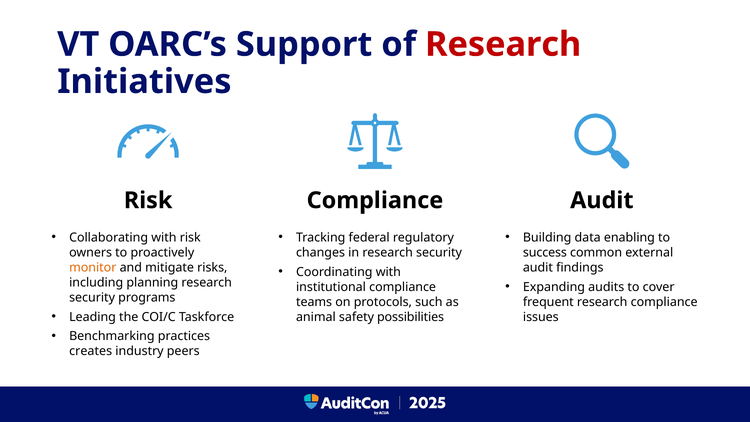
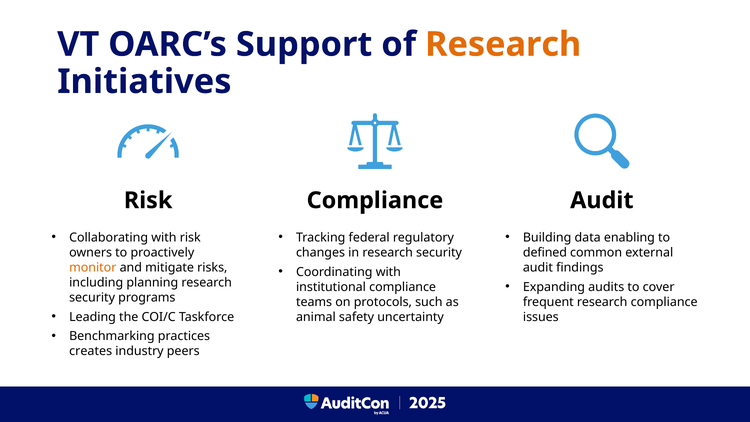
Research at (503, 44) colour: red -> orange
success: success -> defined
possibilities: possibilities -> uncertainty
